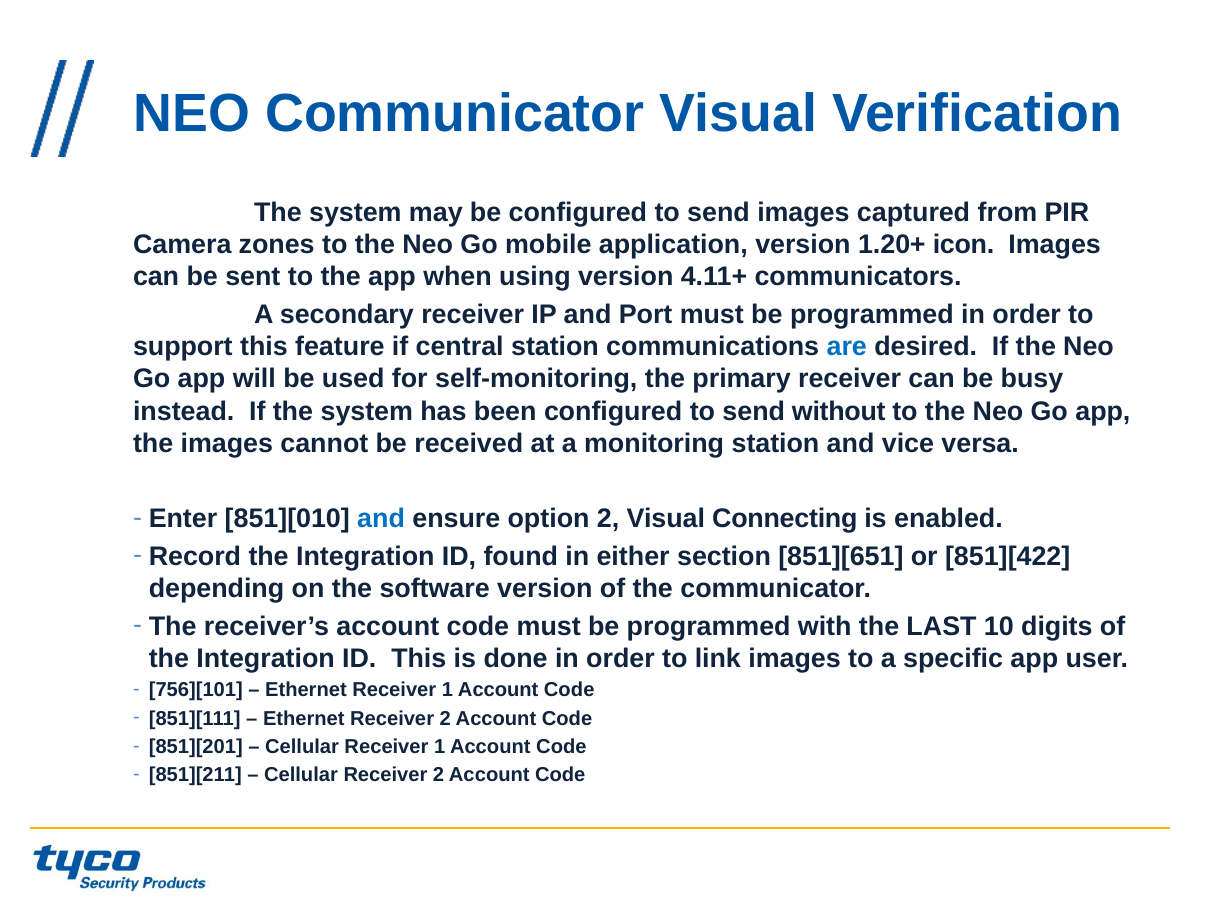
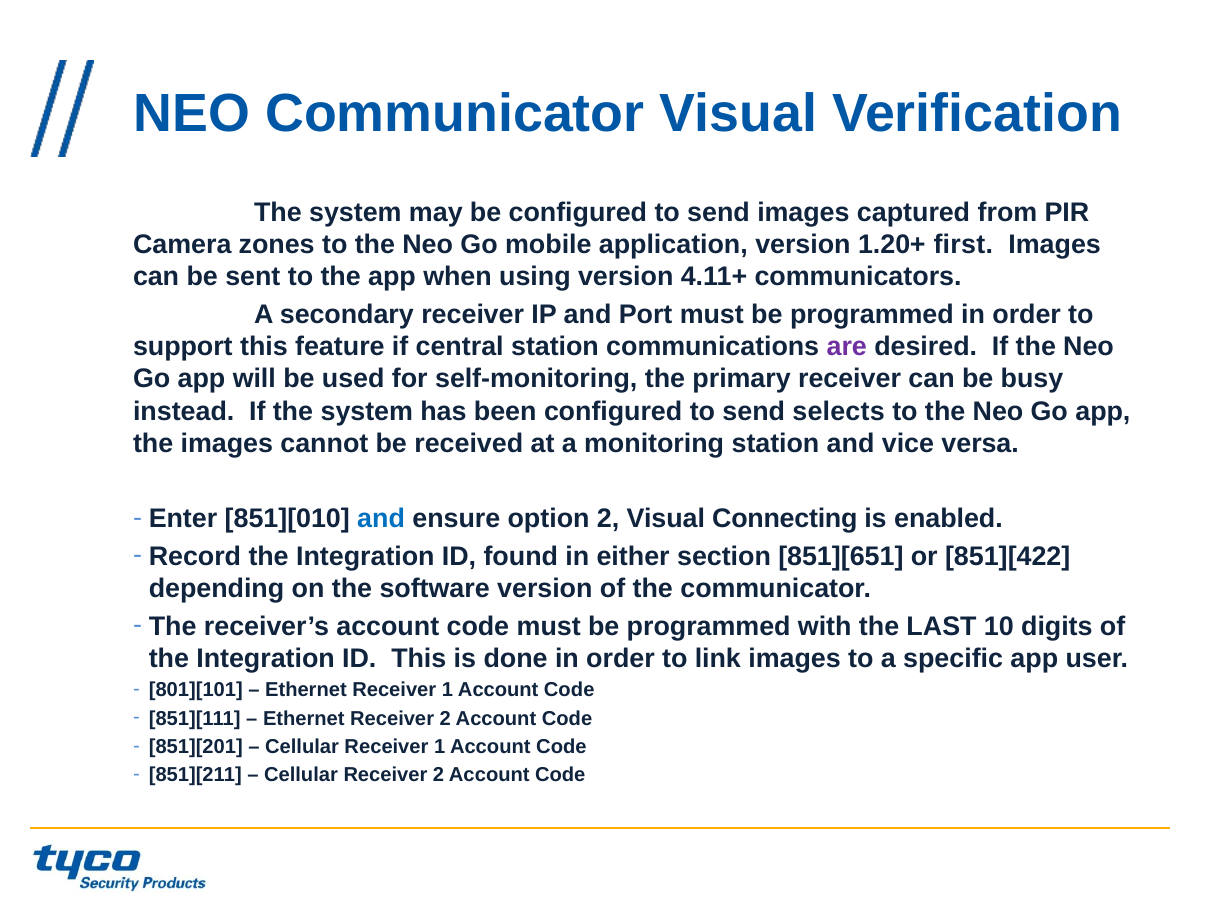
icon: icon -> first
are colour: blue -> purple
without: without -> selects
756][101: 756][101 -> 801][101
